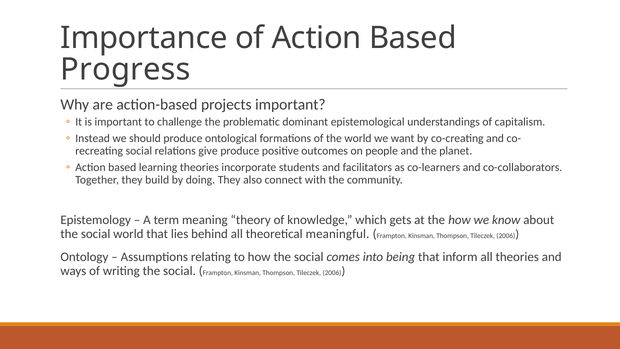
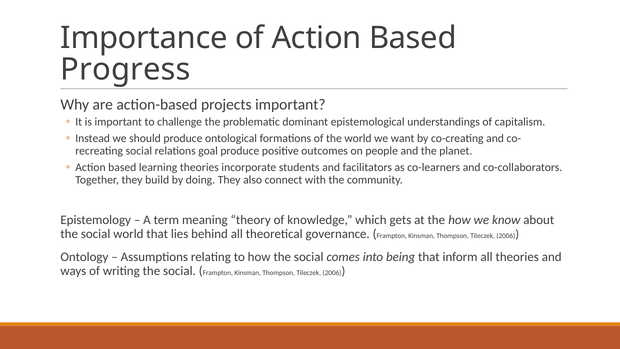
give: give -> goal
meaningful: meaningful -> governance
